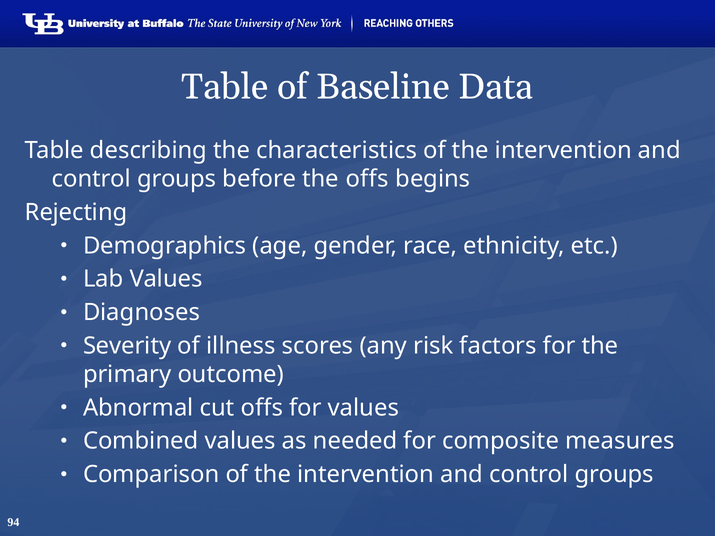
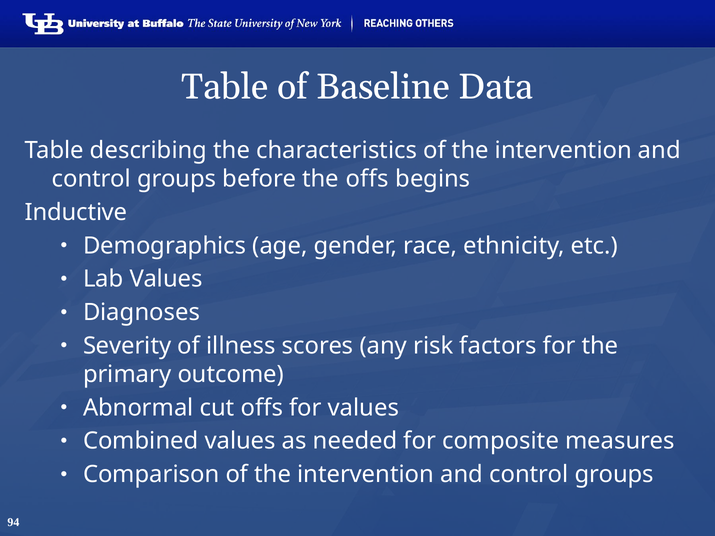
Rejecting: Rejecting -> Inductive
